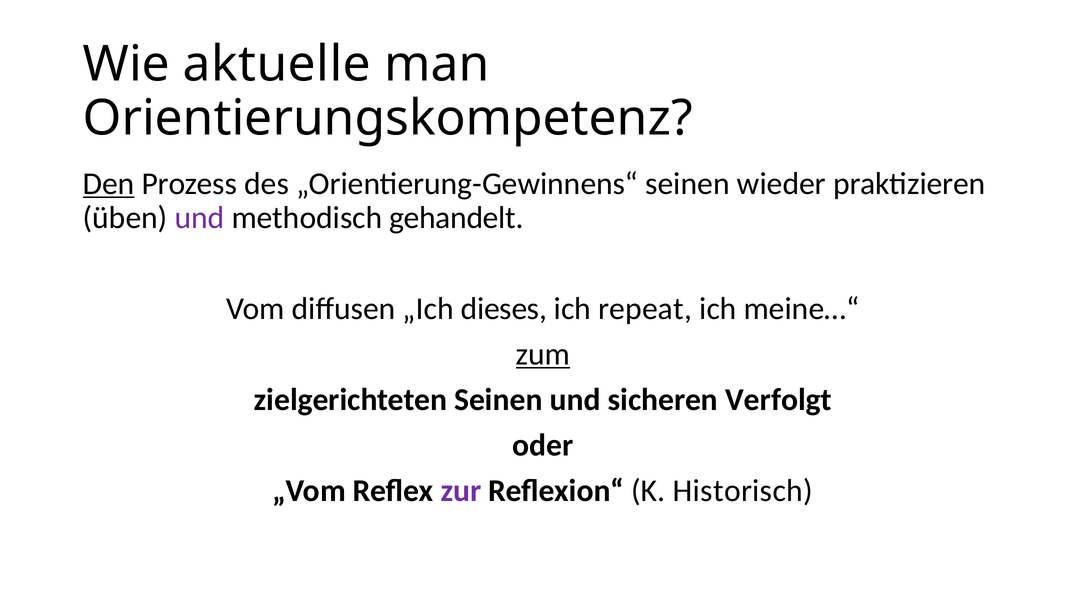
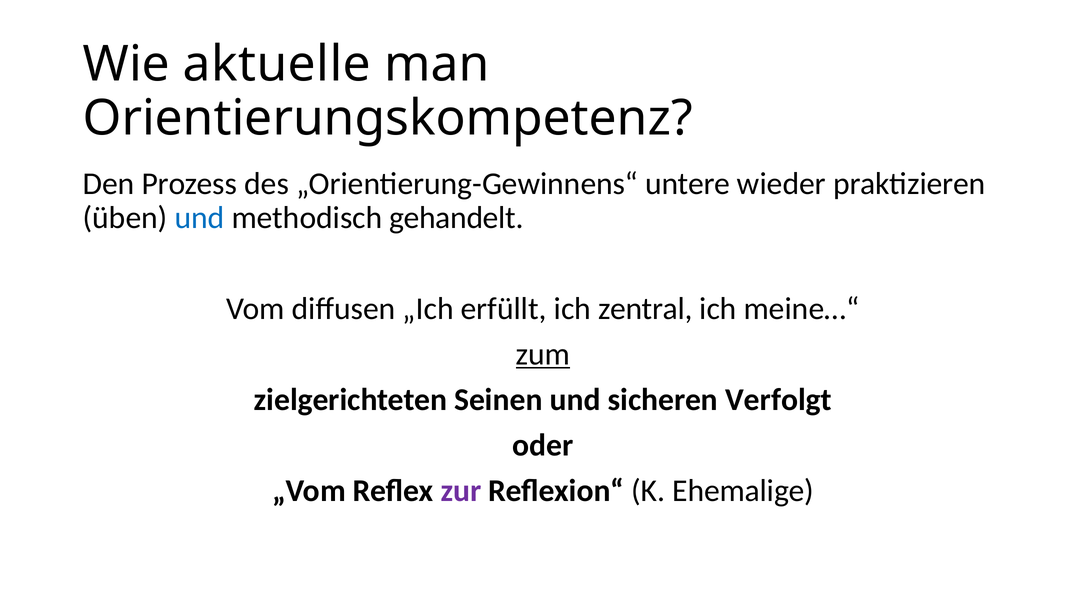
Den underline: present -> none
„Orientierung-Gewinnens“ seinen: seinen -> untere
und at (200, 218) colour: purple -> blue
dieses: dieses -> erfüllt
repeat: repeat -> zentral
Historisch: Historisch -> Ehemalige
